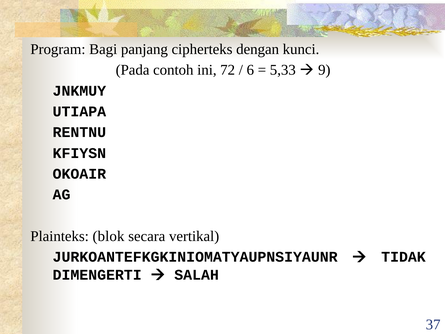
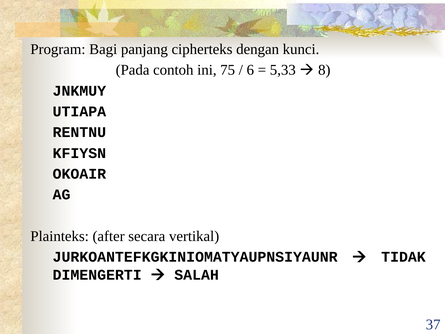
72: 72 -> 75
9: 9 -> 8
blok: blok -> after
